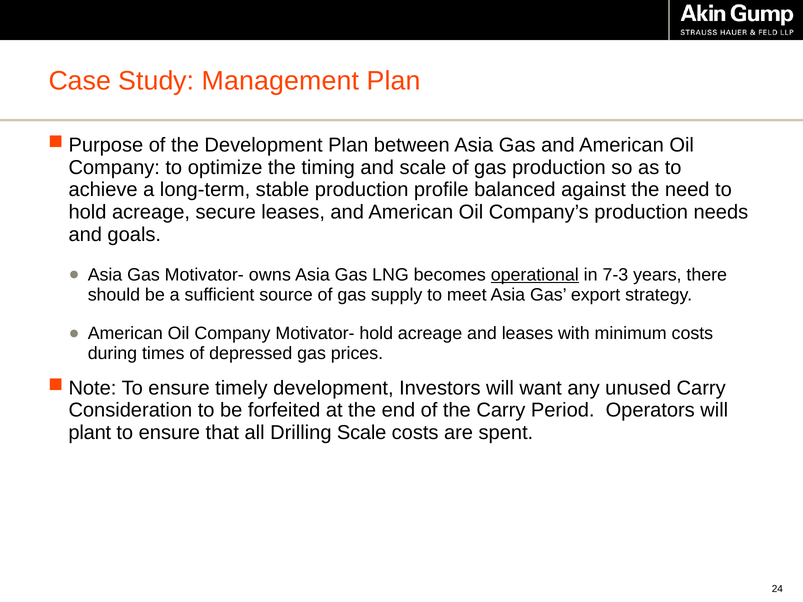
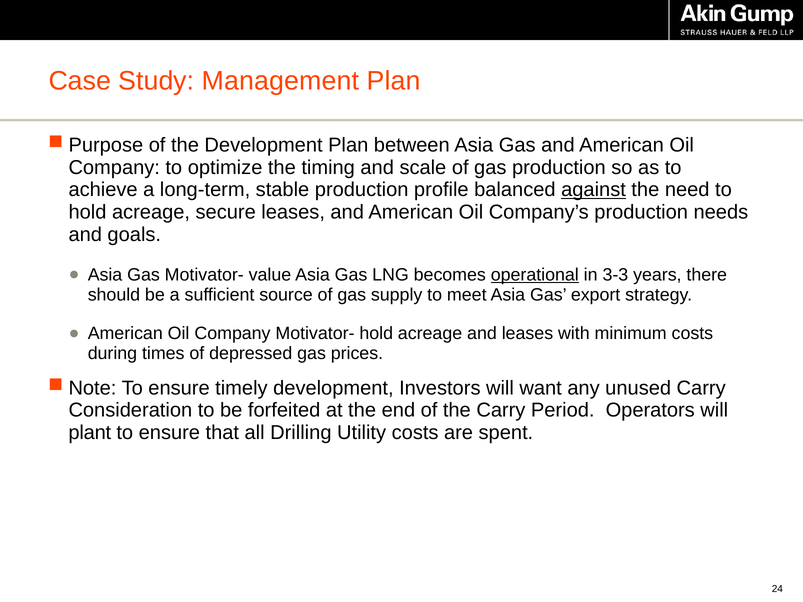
against underline: none -> present
owns: owns -> value
7-3: 7-3 -> 3-3
Drilling Scale: Scale -> Utility
